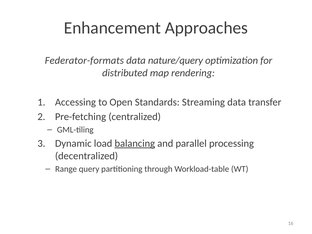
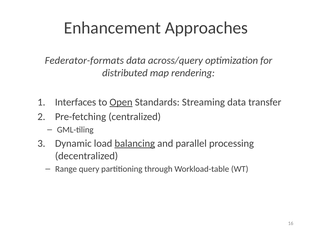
nature/query: nature/query -> across/query
Accessing: Accessing -> Interfaces
Open underline: none -> present
